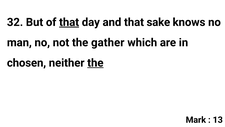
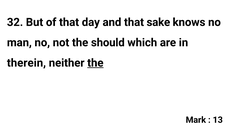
that at (69, 22) underline: present -> none
gather: gather -> should
chosen: chosen -> therein
